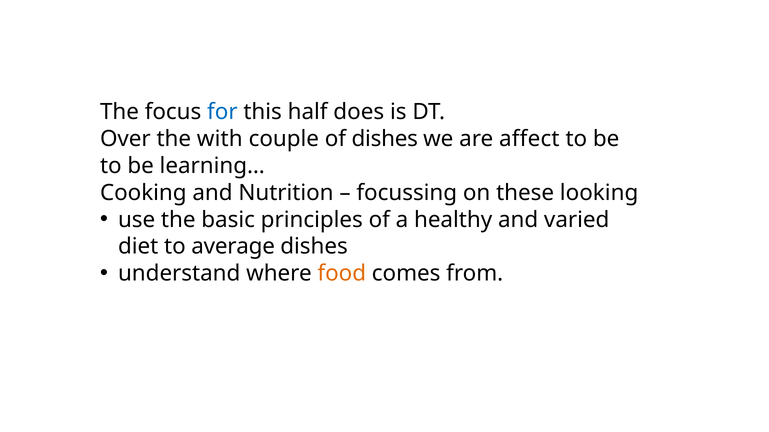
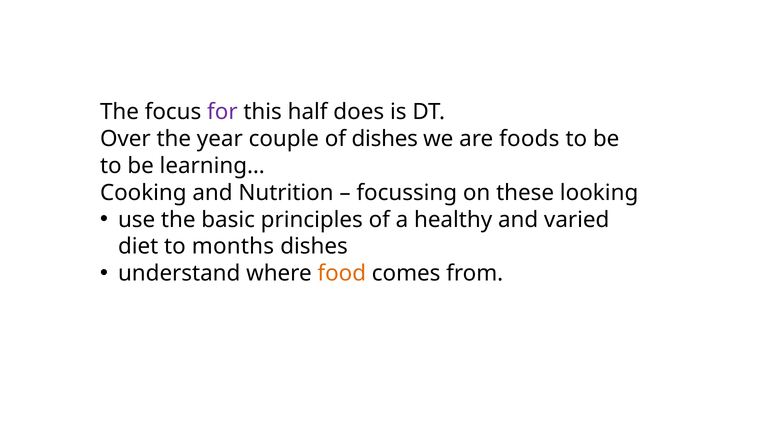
for colour: blue -> purple
with: with -> year
affect: affect -> foods
average: average -> months
